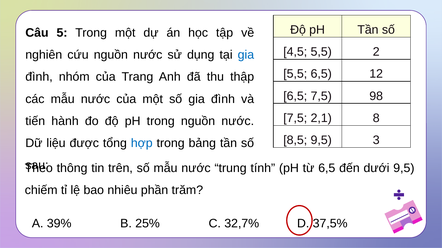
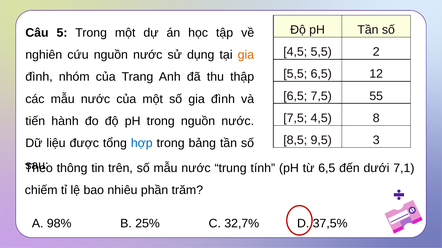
gia at (246, 55) colour: blue -> orange
98: 98 -> 55
7,5 2,1: 2,1 -> 4,5
dưới 9,5: 9,5 -> 7,1
39%: 39% -> 98%
